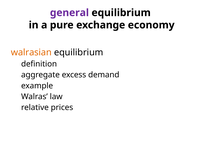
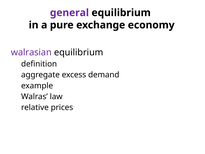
walrasian colour: orange -> purple
